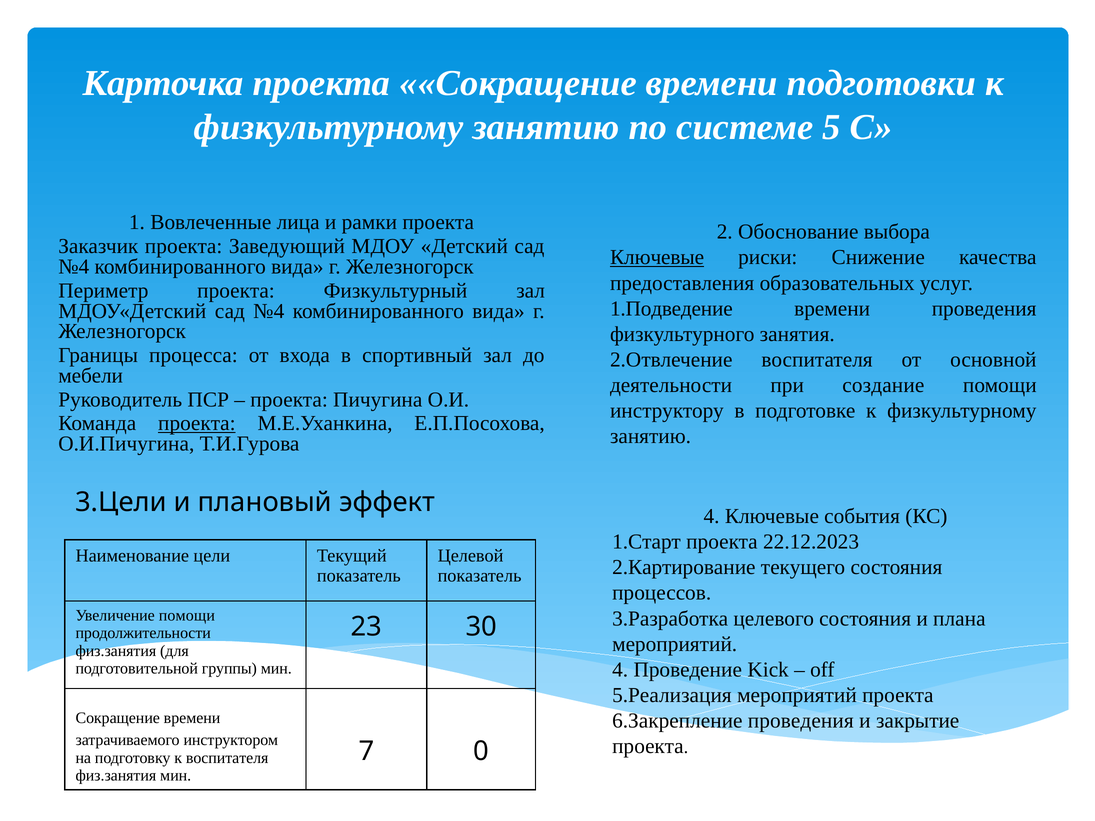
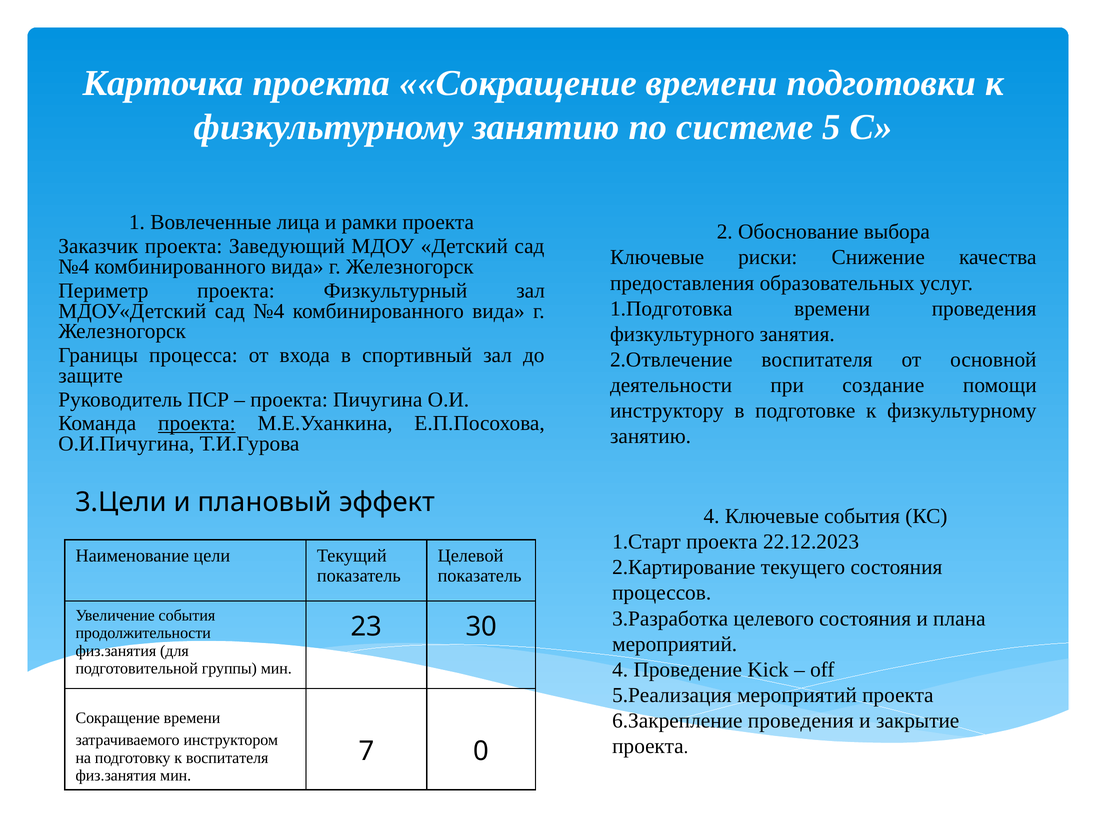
Ключевые at (657, 257) underline: present -> none
1.Подведение: 1.Подведение -> 1.Подготовка
мебели: мебели -> защите
Увеличение помощи: помощи -> события
